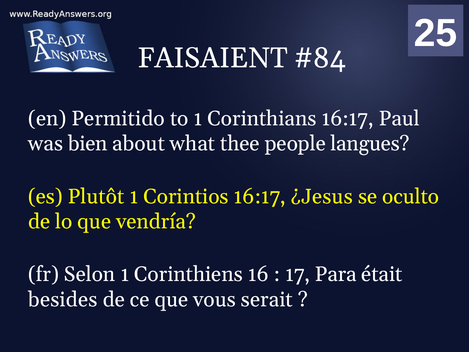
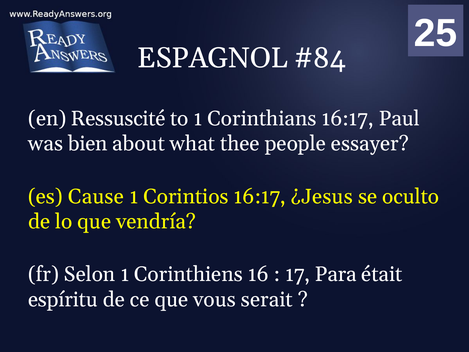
FAISAIENT: FAISAIENT -> ESPAGNOL
Permitido: Permitido -> Ressuscité
langues: langues -> essayer
Plutôt: Plutôt -> Cause
besides: besides -> espíritu
